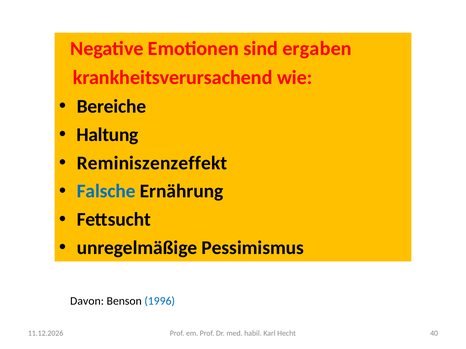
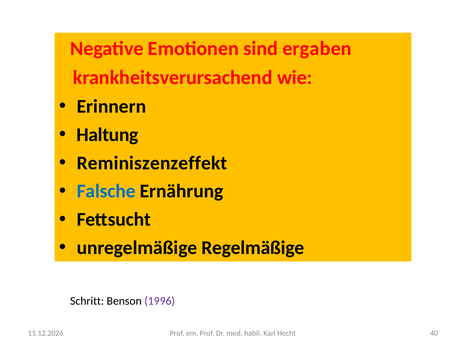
Bereiche: Bereiche -> Erinnern
Pessimismus: Pessimismus -> Regelmäßige
Davon: Davon -> Schritt
1996 colour: blue -> purple
